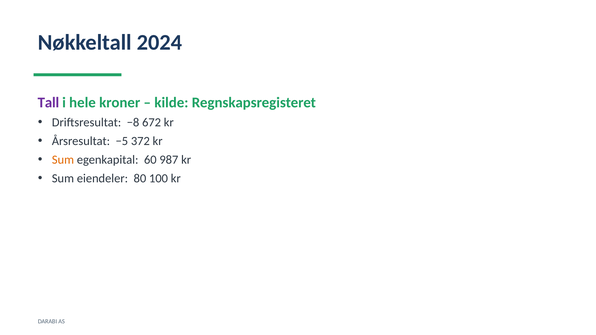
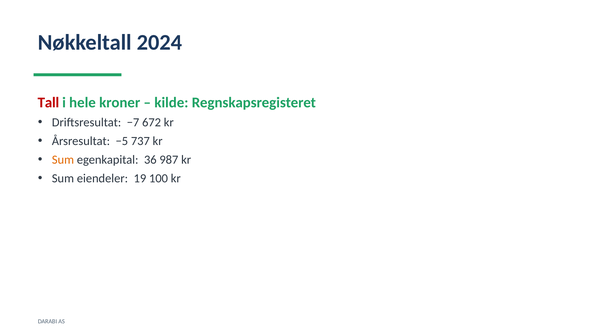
Tall colour: purple -> red
−8: −8 -> −7
372: 372 -> 737
60: 60 -> 36
80: 80 -> 19
